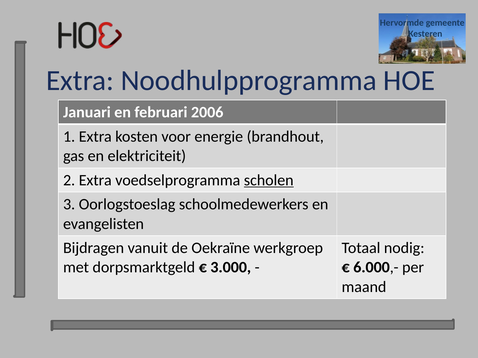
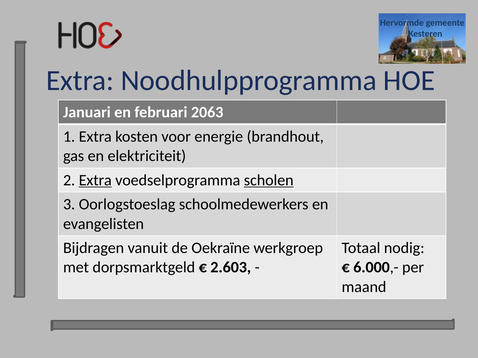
2006: 2006 -> 2063
Extra at (95, 180) underline: none -> present
3.000: 3.000 -> 2.603
